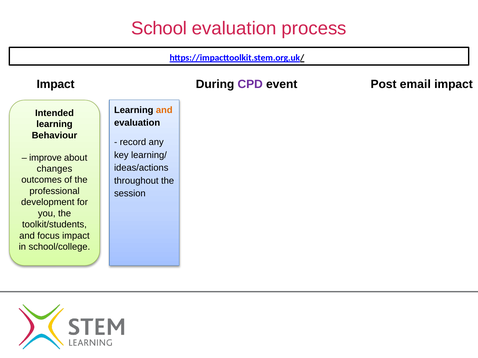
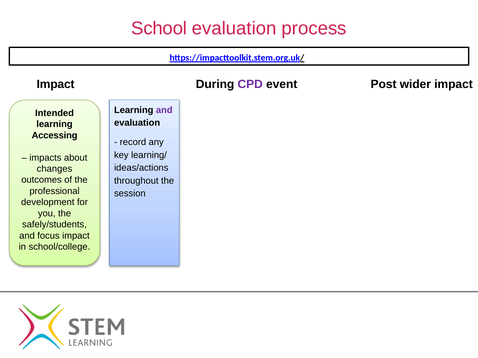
email: email -> wider
and at (164, 110) colour: orange -> purple
Behaviour: Behaviour -> Accessing
improve: improve -> impacts
toolkit/students: toolkit/students -> safely/students
